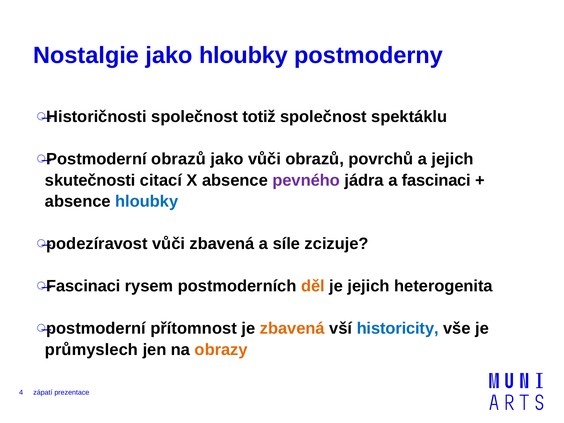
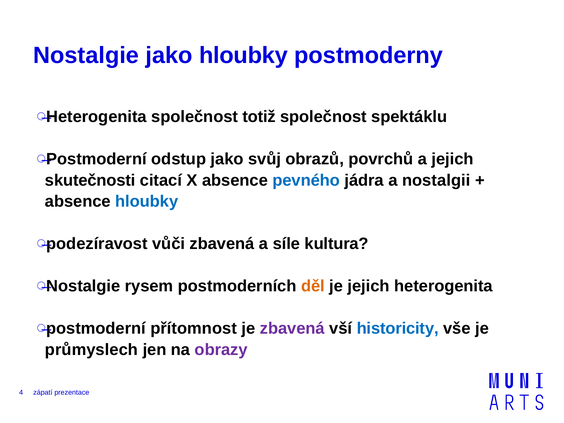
Historičnosti at (96, 117): Historičnosti -> Heterogenita
Postmoderní obrazů: obrazů -> odstup
jako vůči: vůči -> svůj
pevného colour: purple -> blue
a fascinaci: fascinaci -> nostalgii
zcizuje: zcizuje -> kultura
Fascinaci at (83, 286): Fascinaci -> Nostalgie
zbavená at (292, 328) colour: orange -> purple
obrazy colour: orange -> purple
